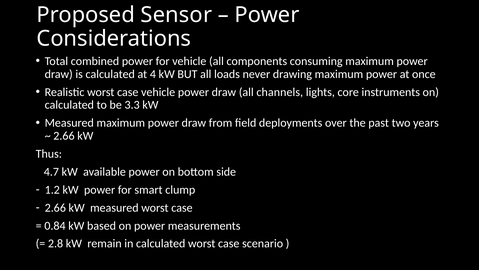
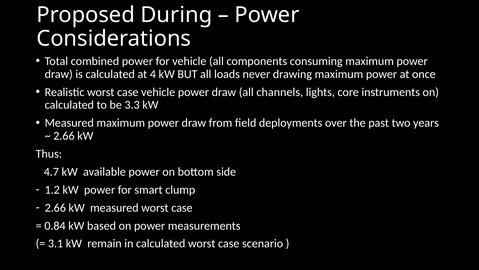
Sensor: Sensor -> During
2.8: 2.8 -> 3.1
